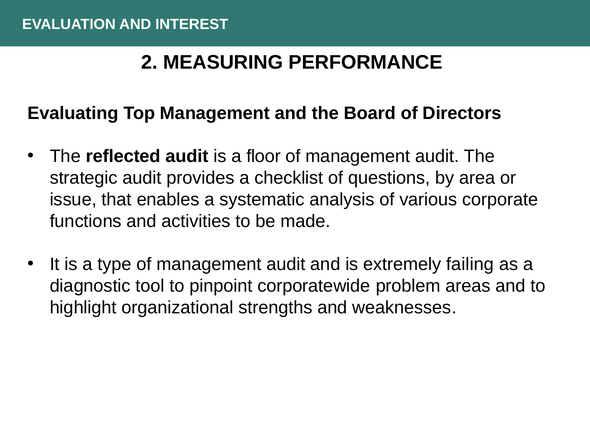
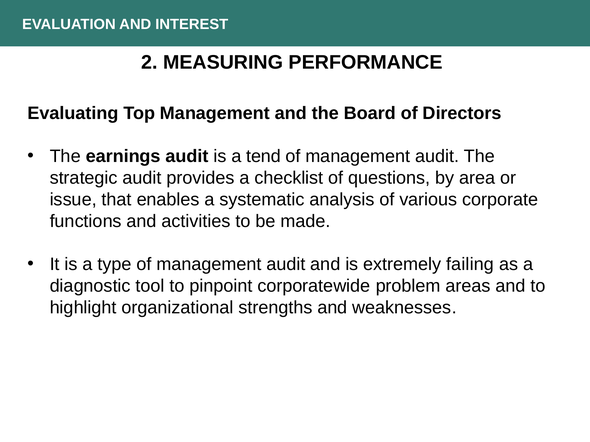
reflected: reflected -> earnings
floor: floor -> tend
